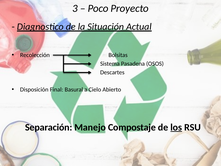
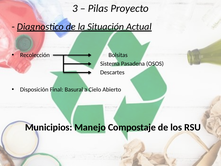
Poco: Poco -> Pilas
Separación: Separación -> Municipios
los underline: present -> none
